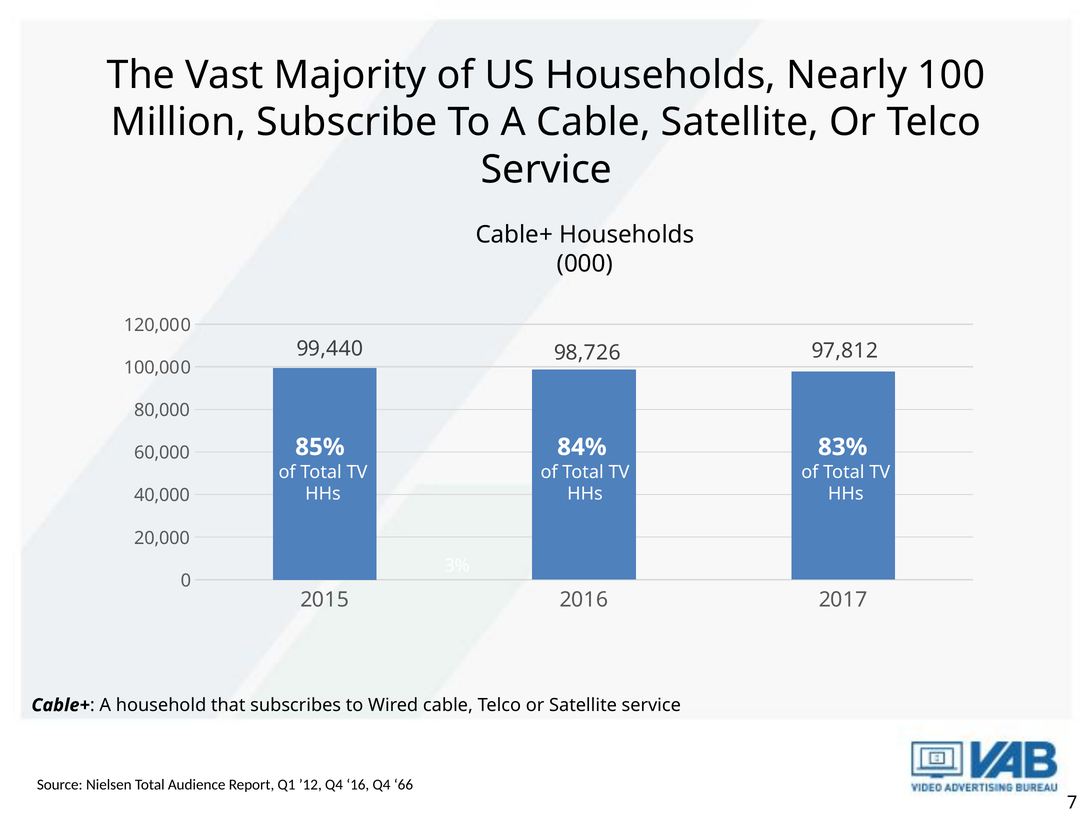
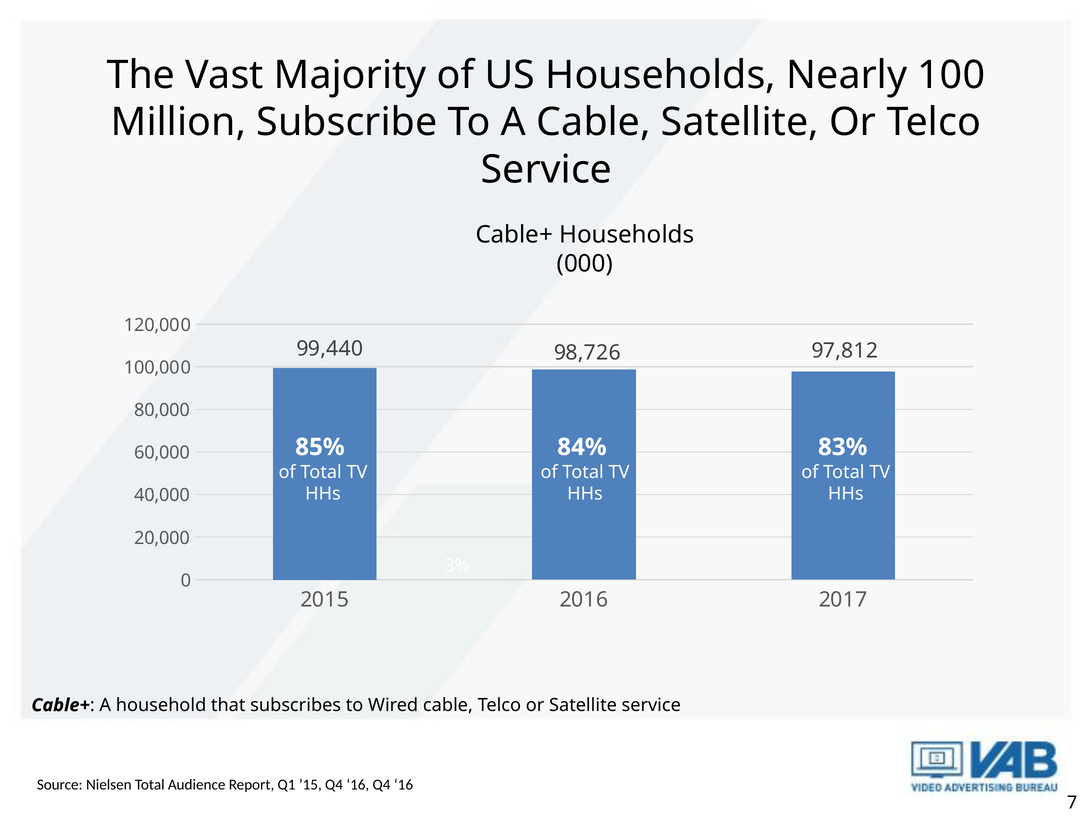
’12: ’12 -> ’15
16 Q4 66: 66 -> 16
